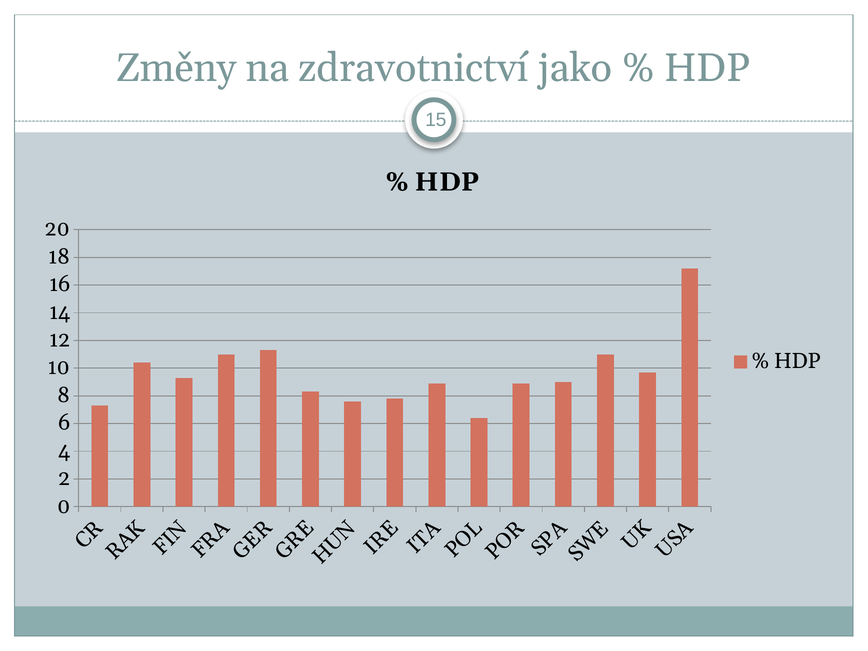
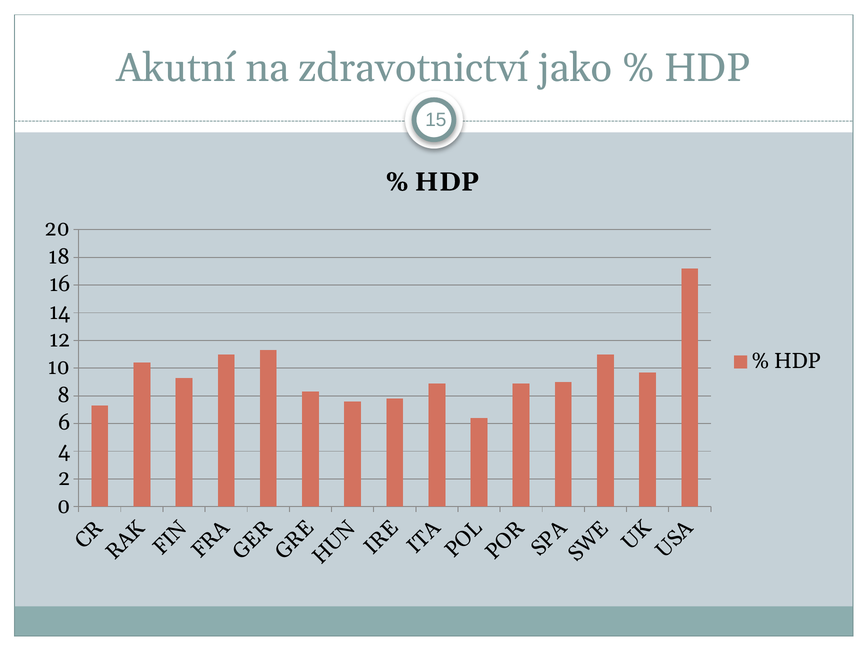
Změny: Změny -> Akutní
